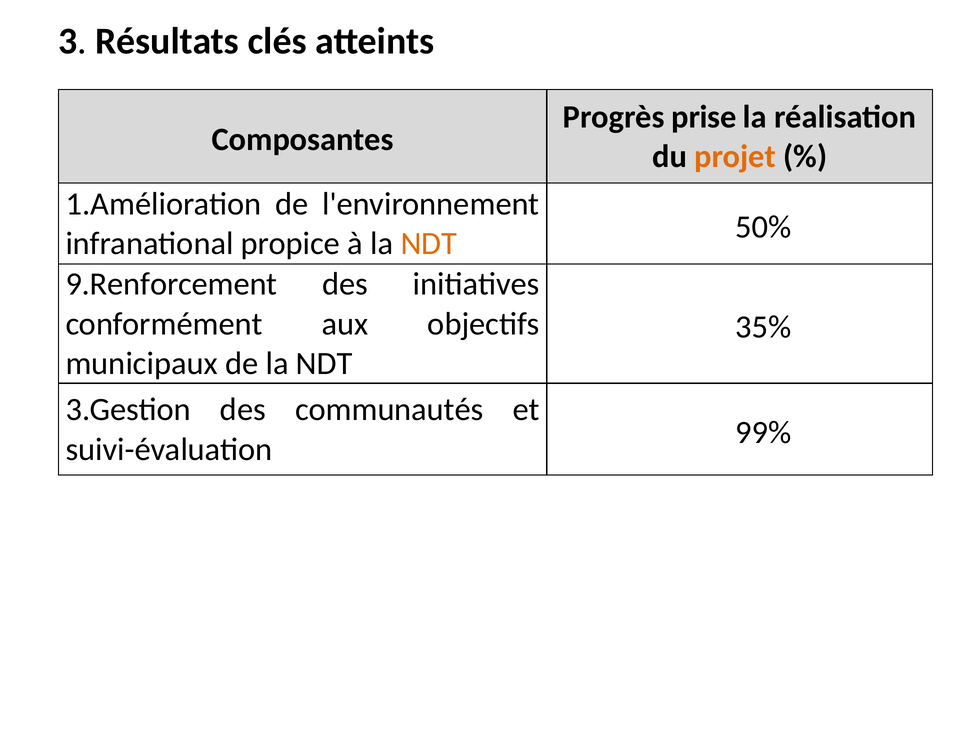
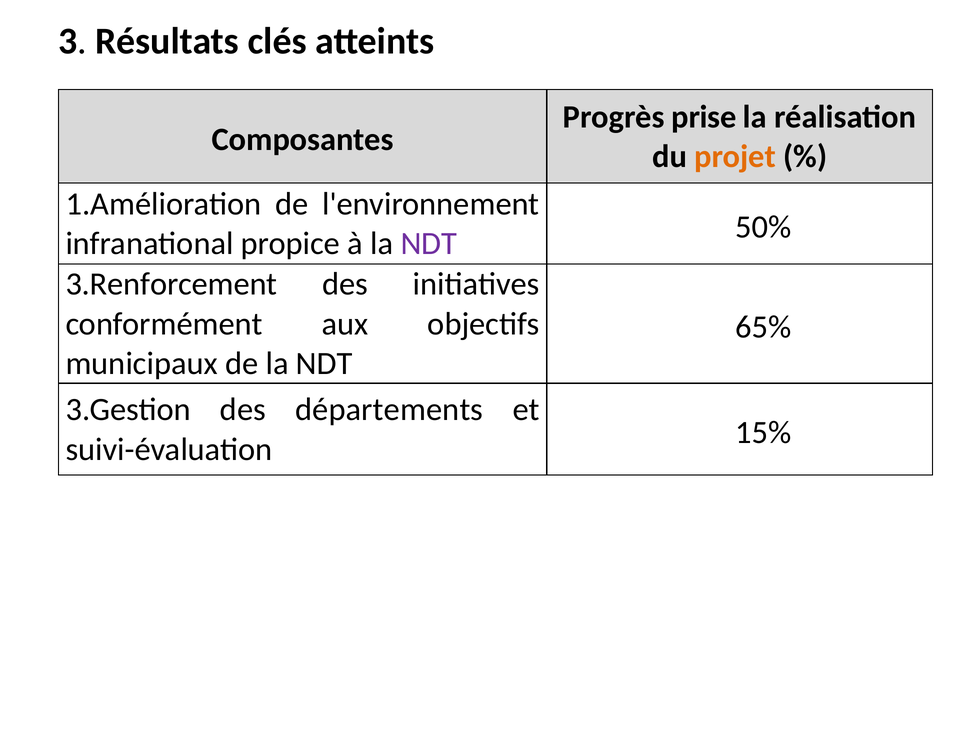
NDT at (429, 243) colour: orange -> purple
9.Renforcement: 9.Renforcement -> 3.Renforcement
35%: 35% -> 65%
communautés: communautés -> départements
99%: 99% -> 15%
